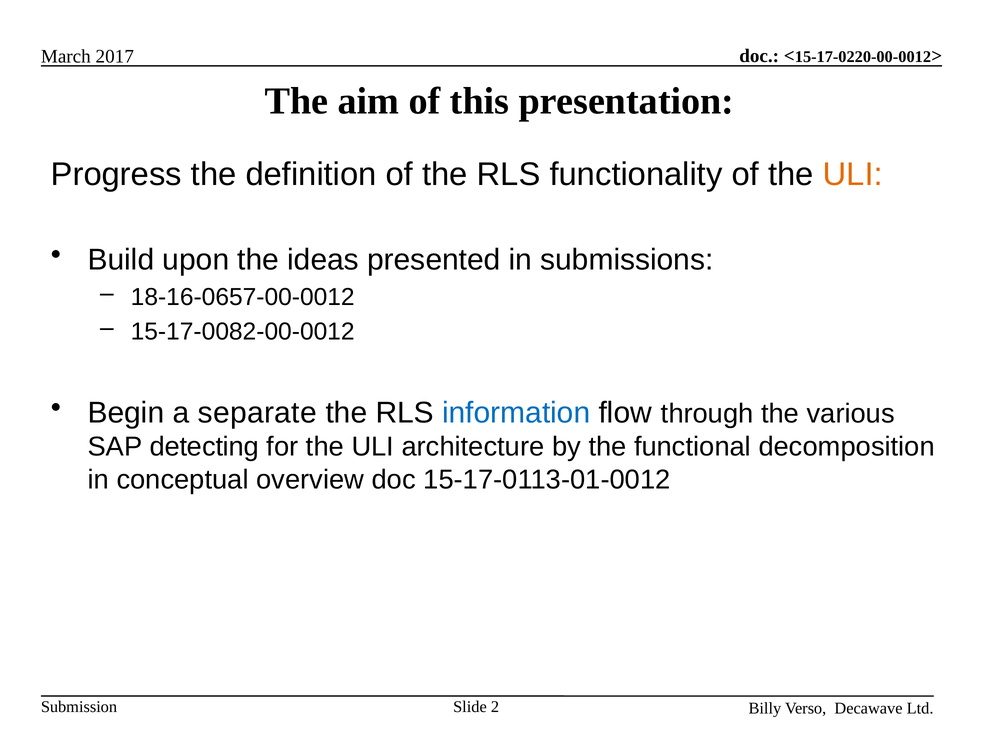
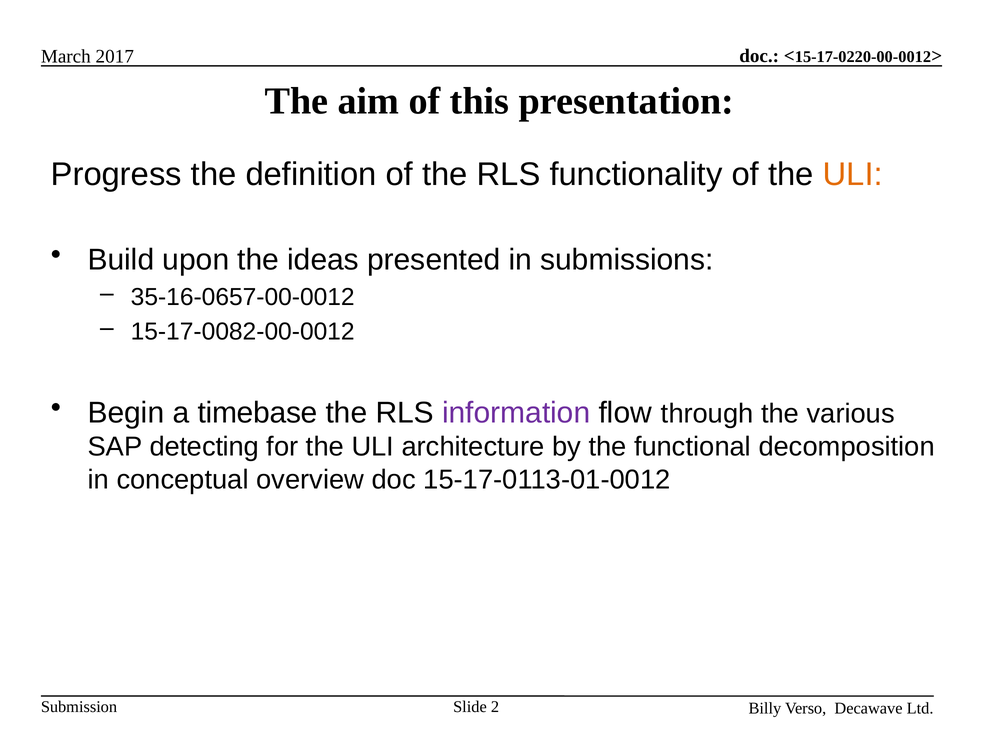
18-16-0657-00-0012: 18-16-0657-00-0012 -> 35-16-0657-00-0012
separate: separate -> timebase
information colour: blue -> purple
